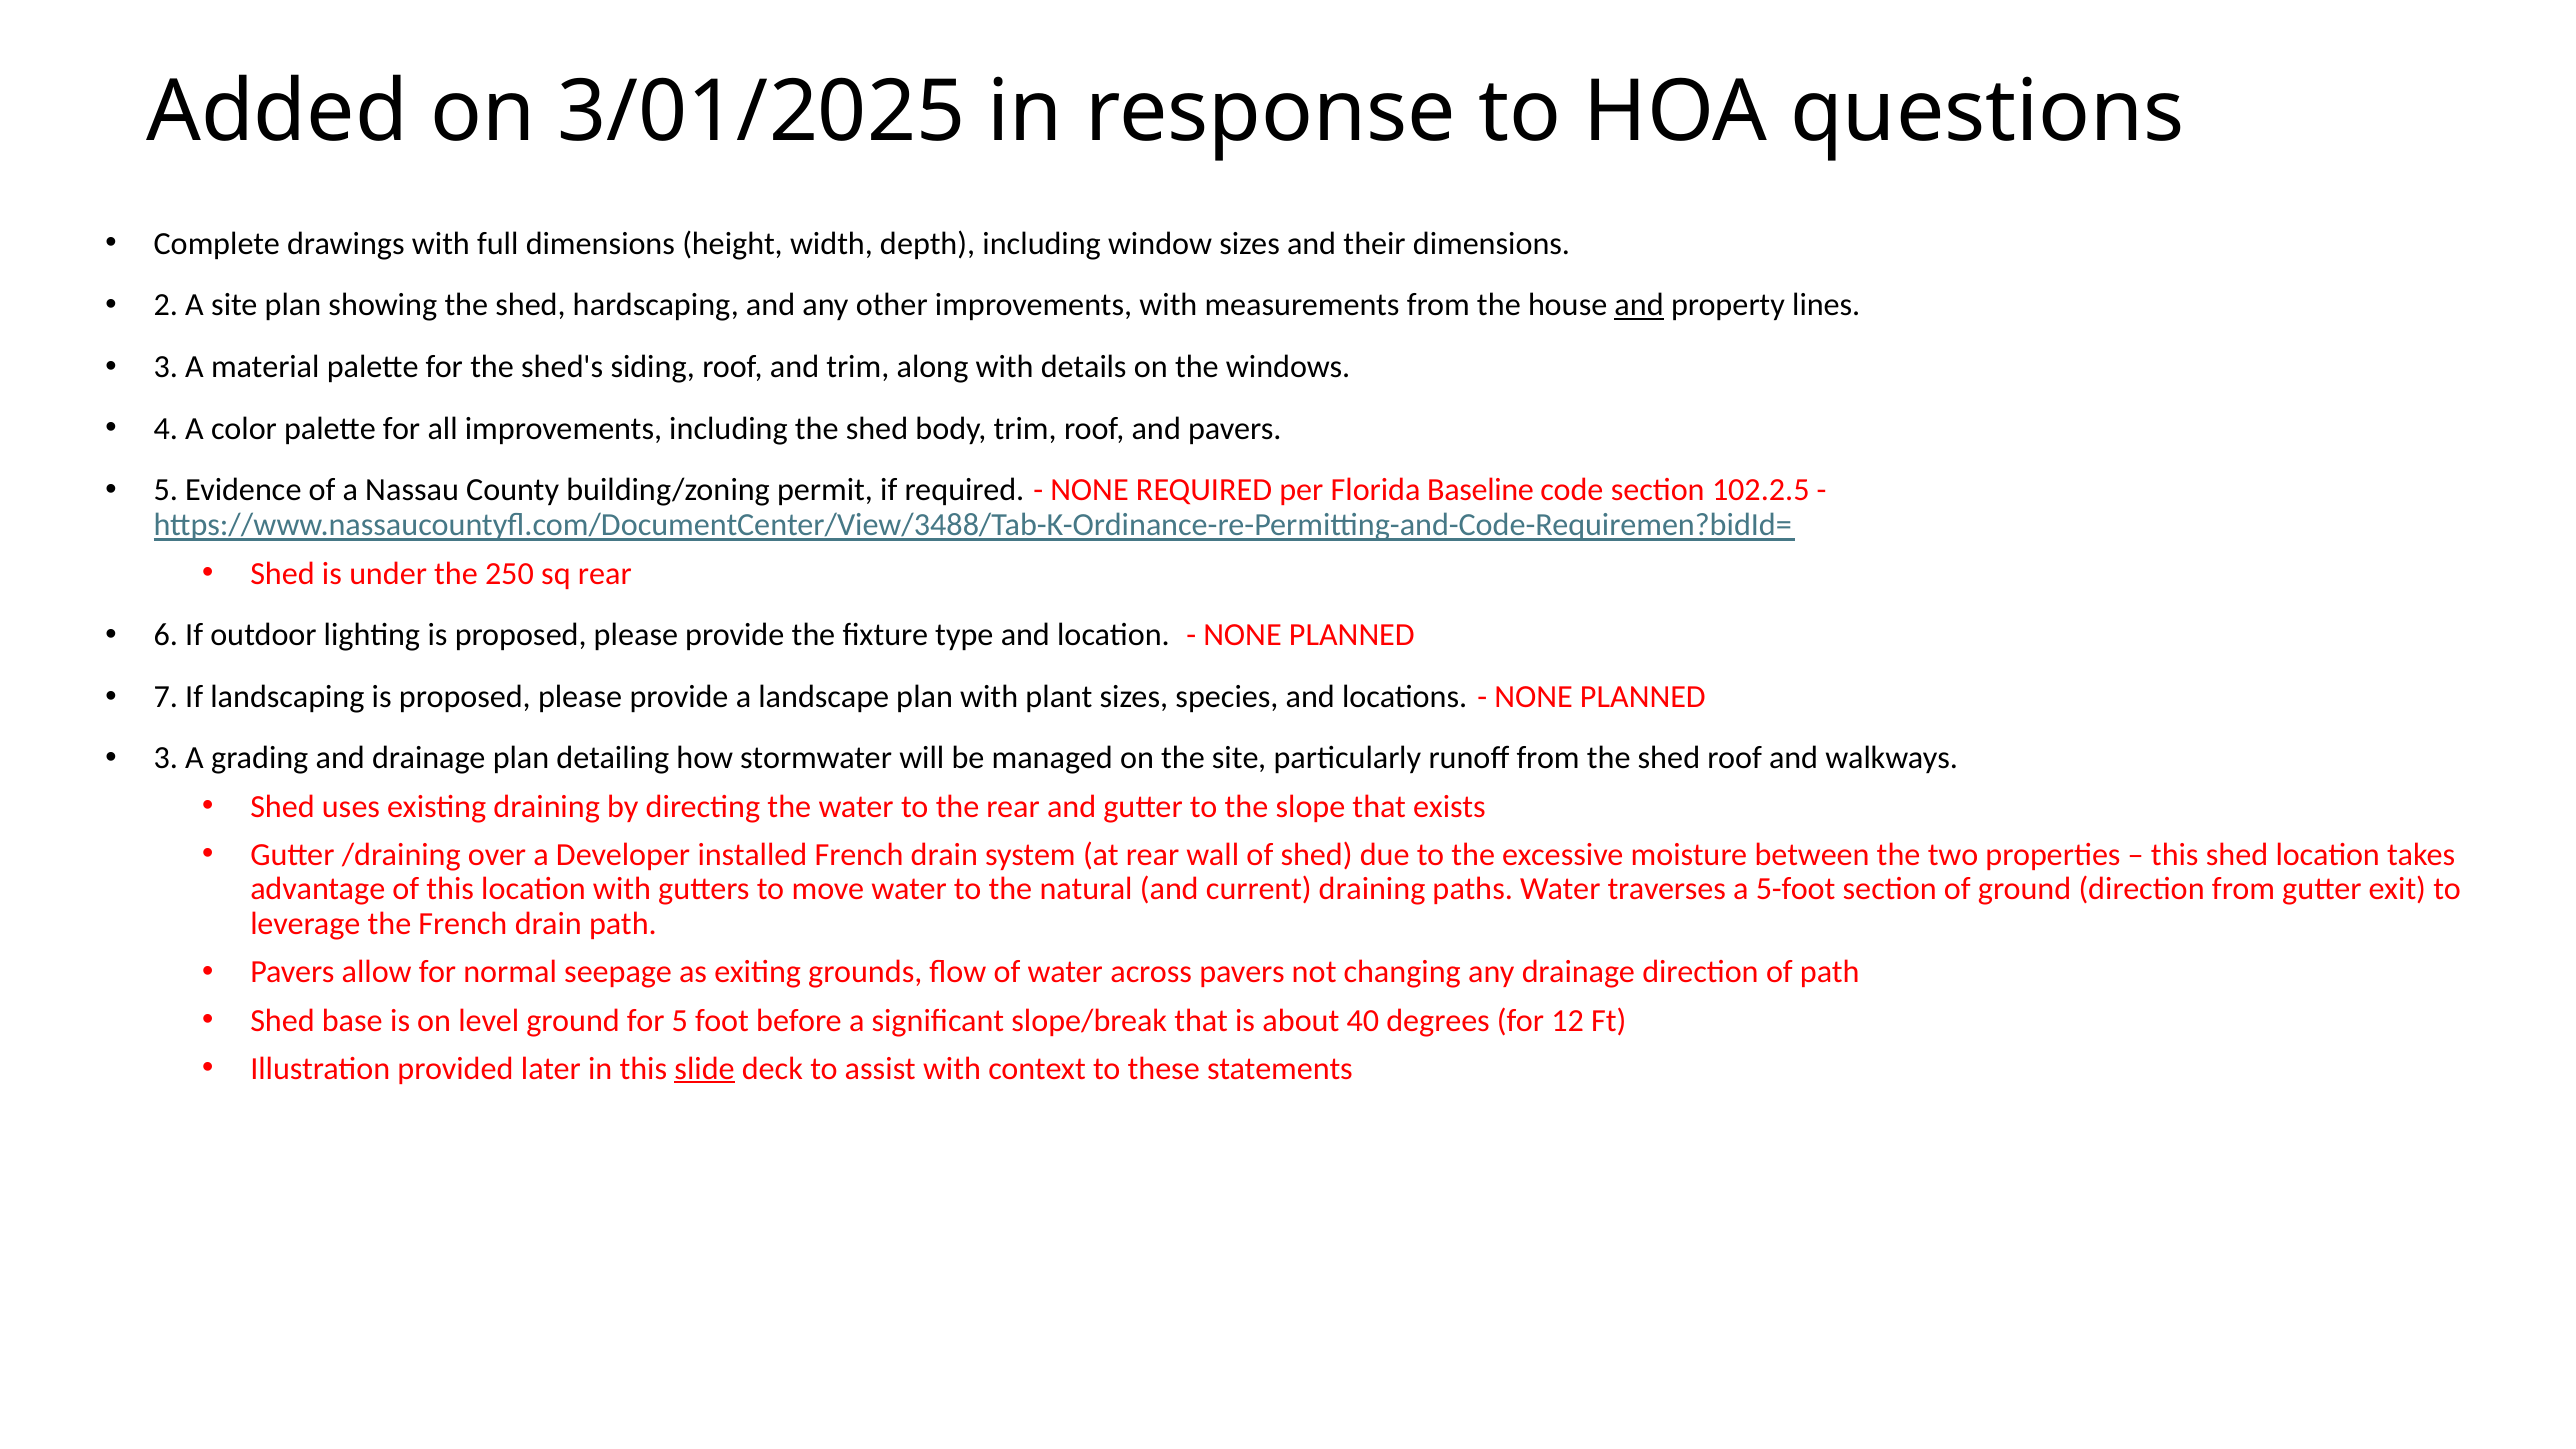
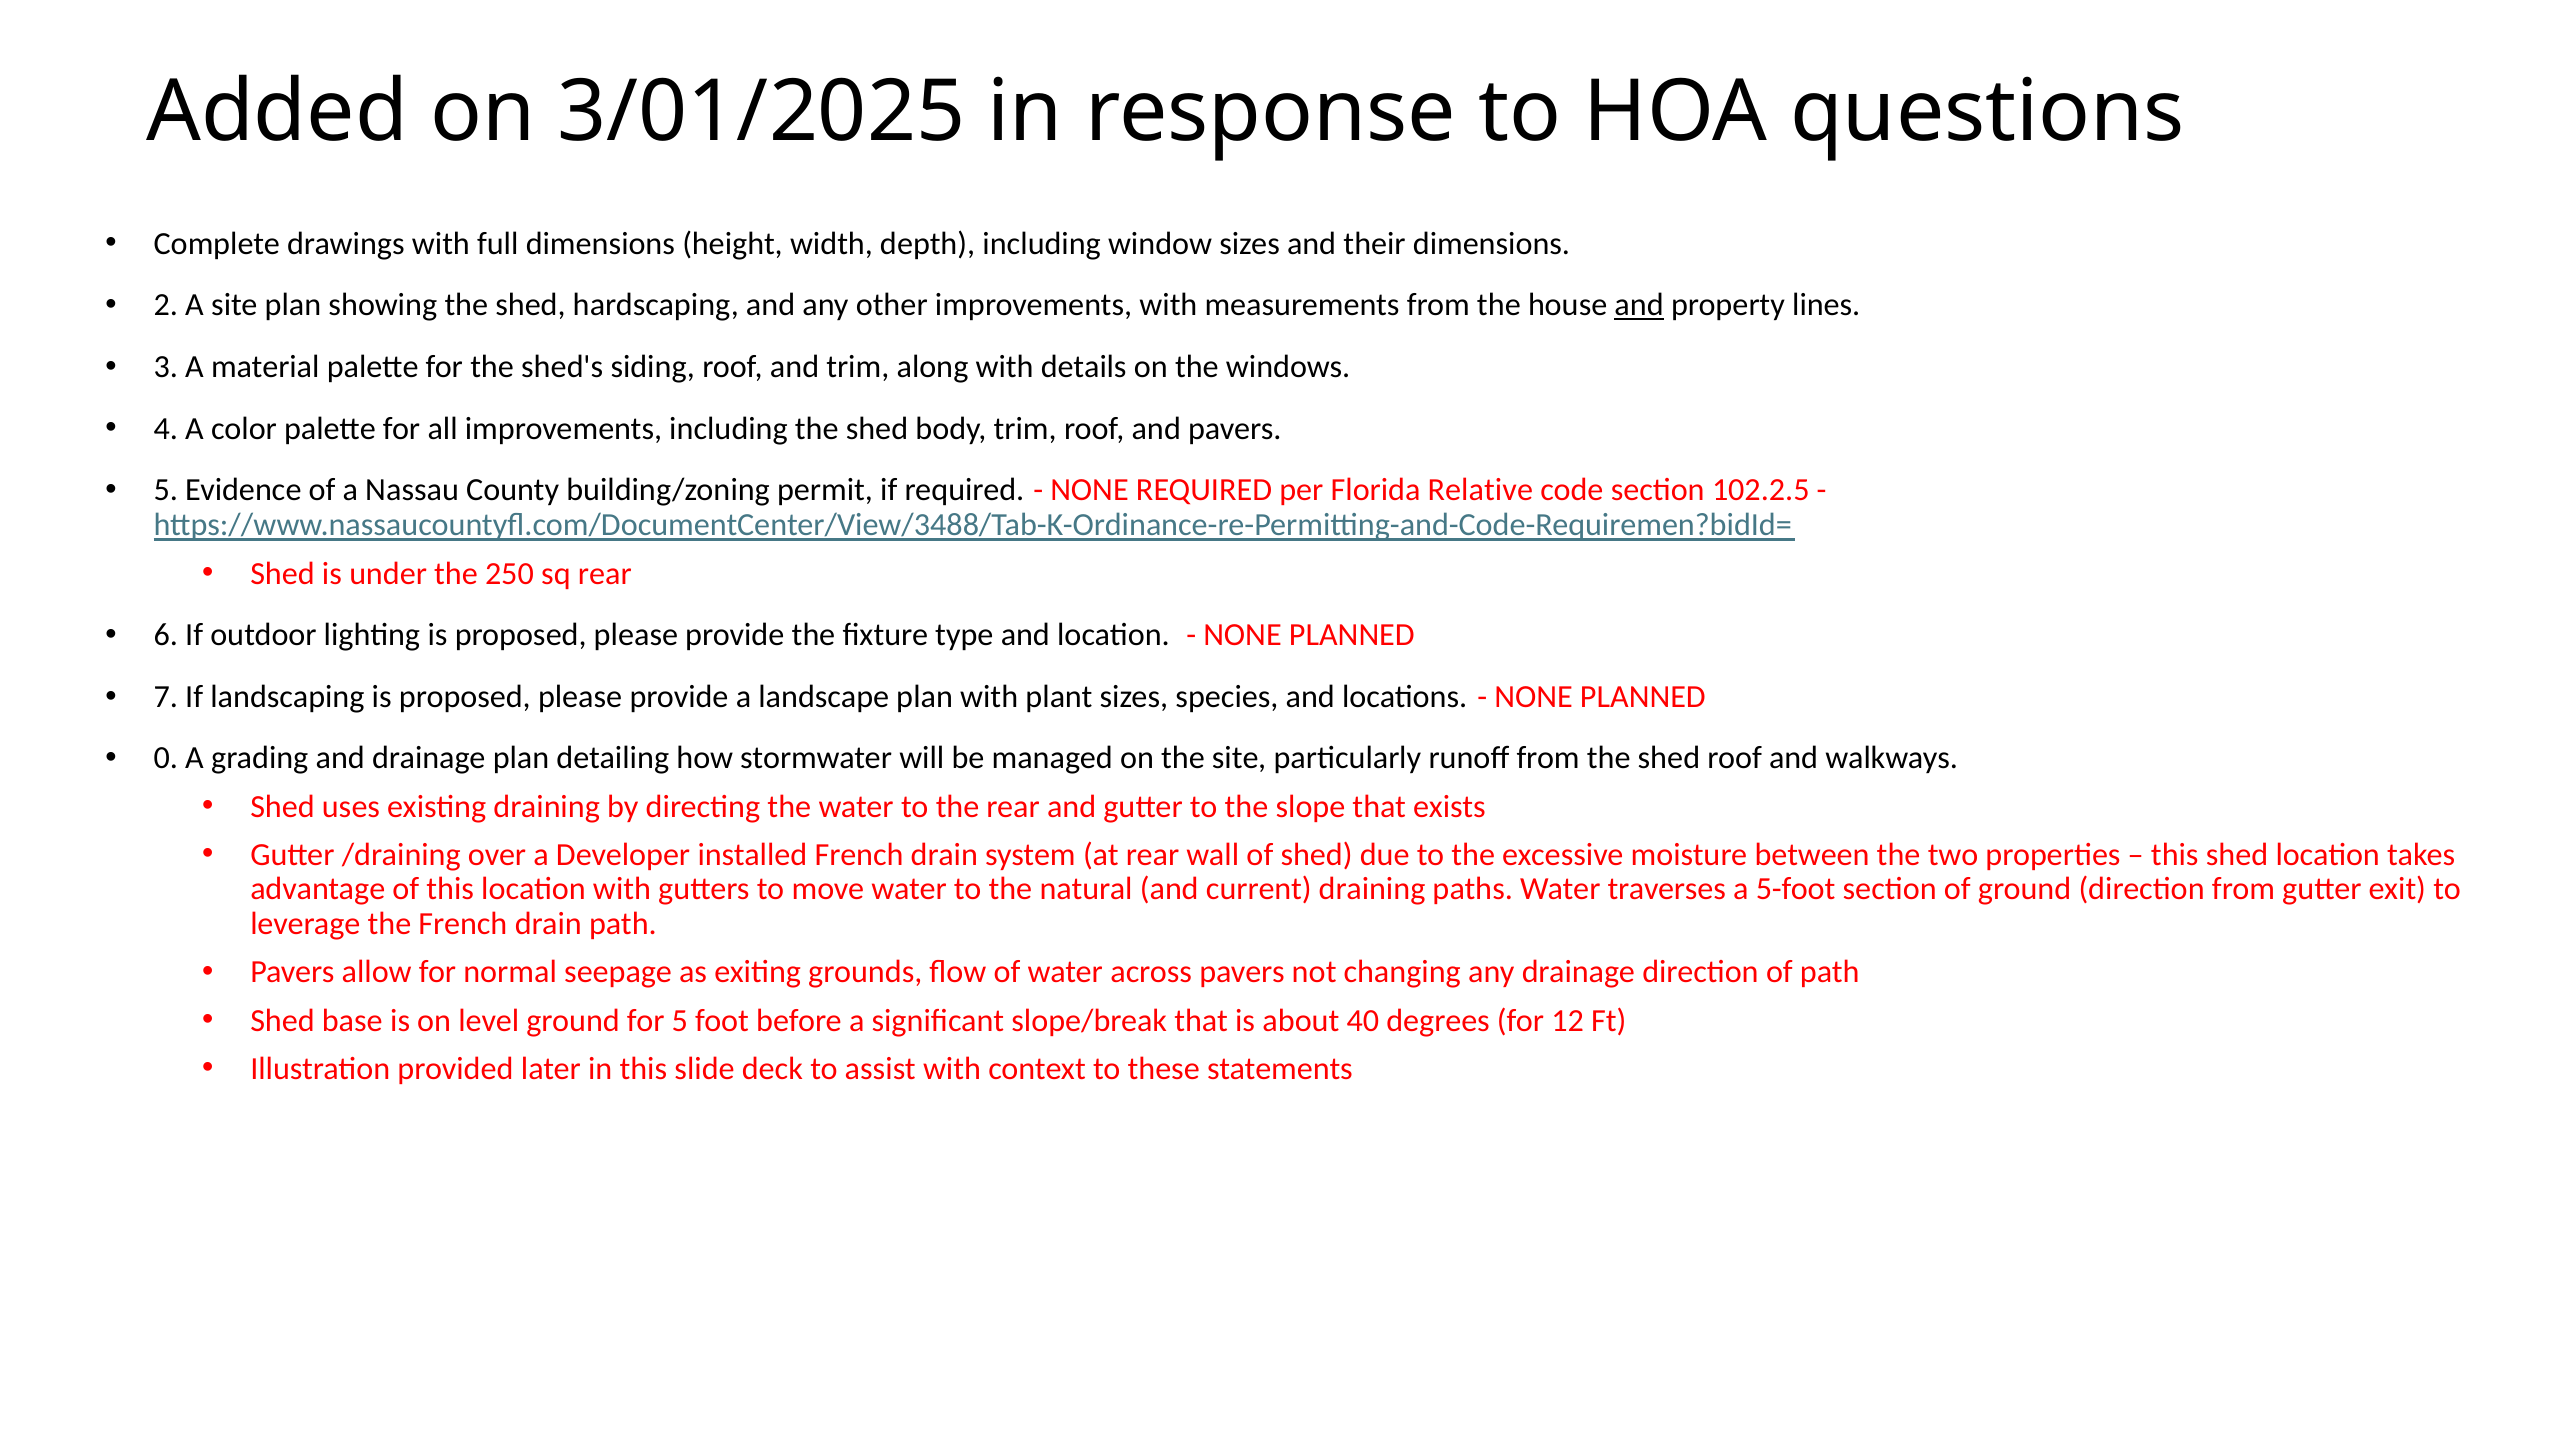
Baseline: Baseline -> Relative
3 at (166, 758): 3 -> 0
slide underline: present -> none
